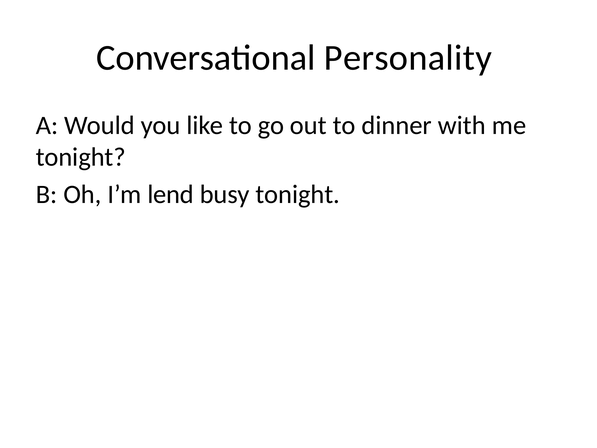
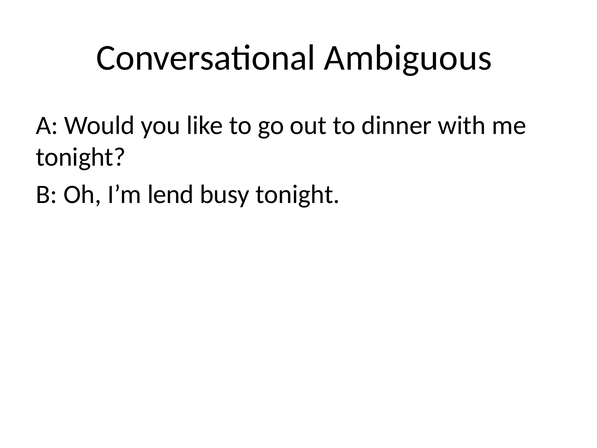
Personality: Personality -> Ambiguous
